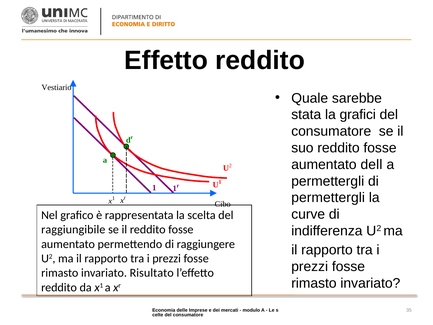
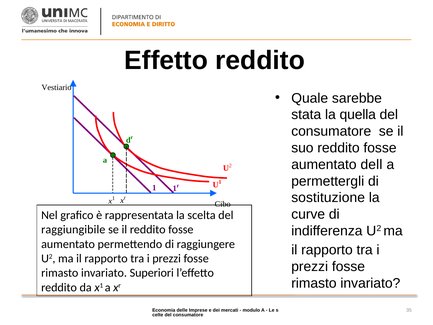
grafici: grafici -> quella
permettergli at (328, 198): permettergli -> sostituzione
Risultato: Risultato -> Superiori
